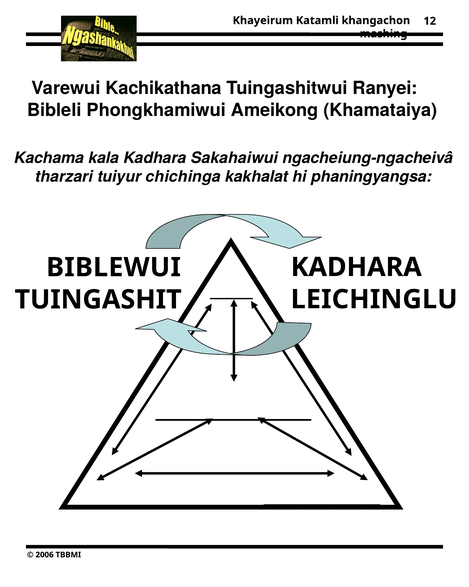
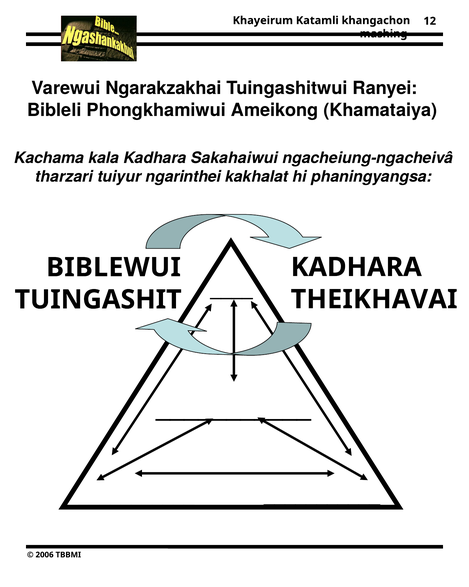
Kachikathana: Kachikathana -> Ngarakzakhai
chichinga: chichinga -> ngarinthei
LEICHINGLU: LEICHINGLU -> THEIKHAVAI
